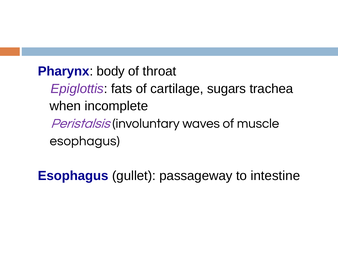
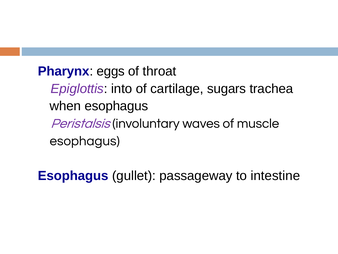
body: body -> eggs
fats: fats -> into
when incomplete: incomplete -> esophagus
